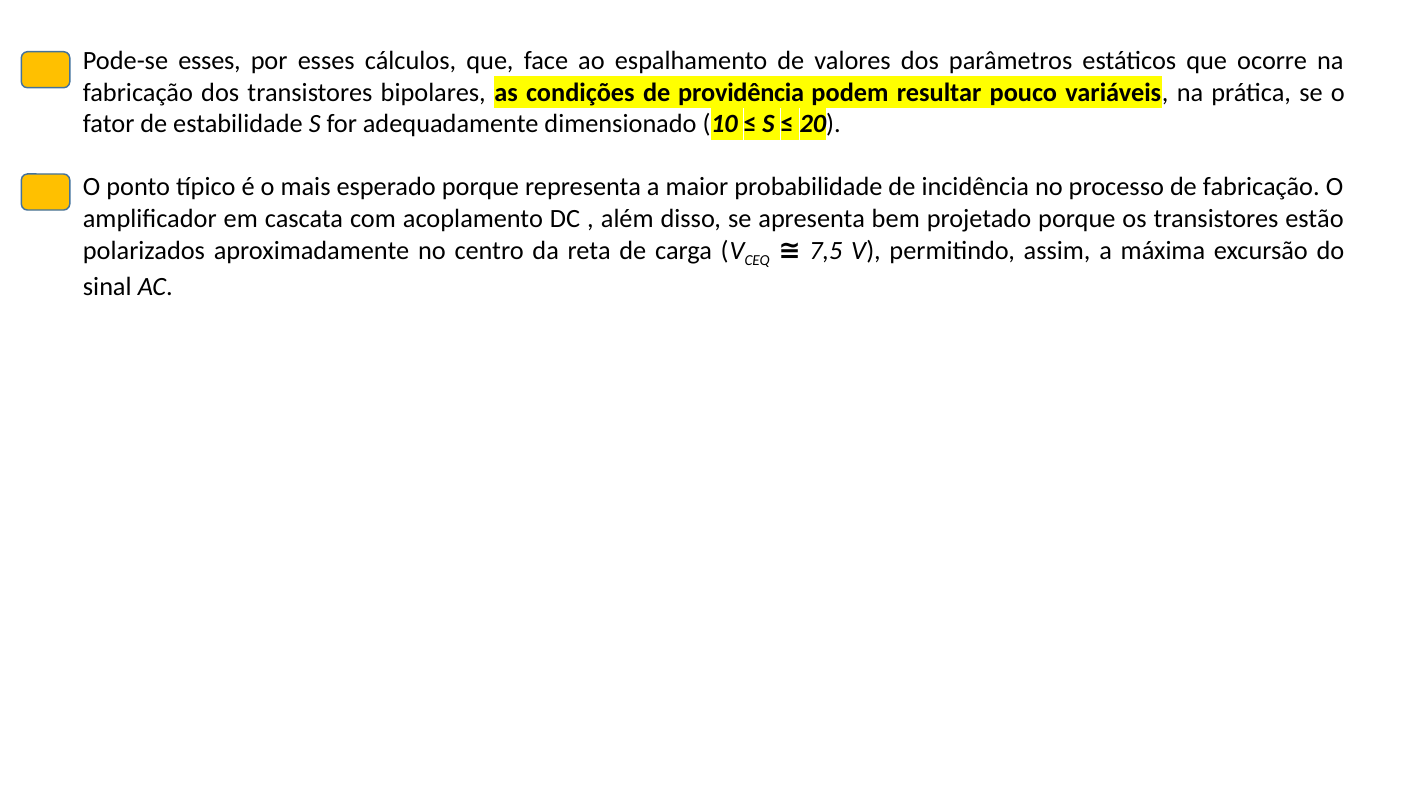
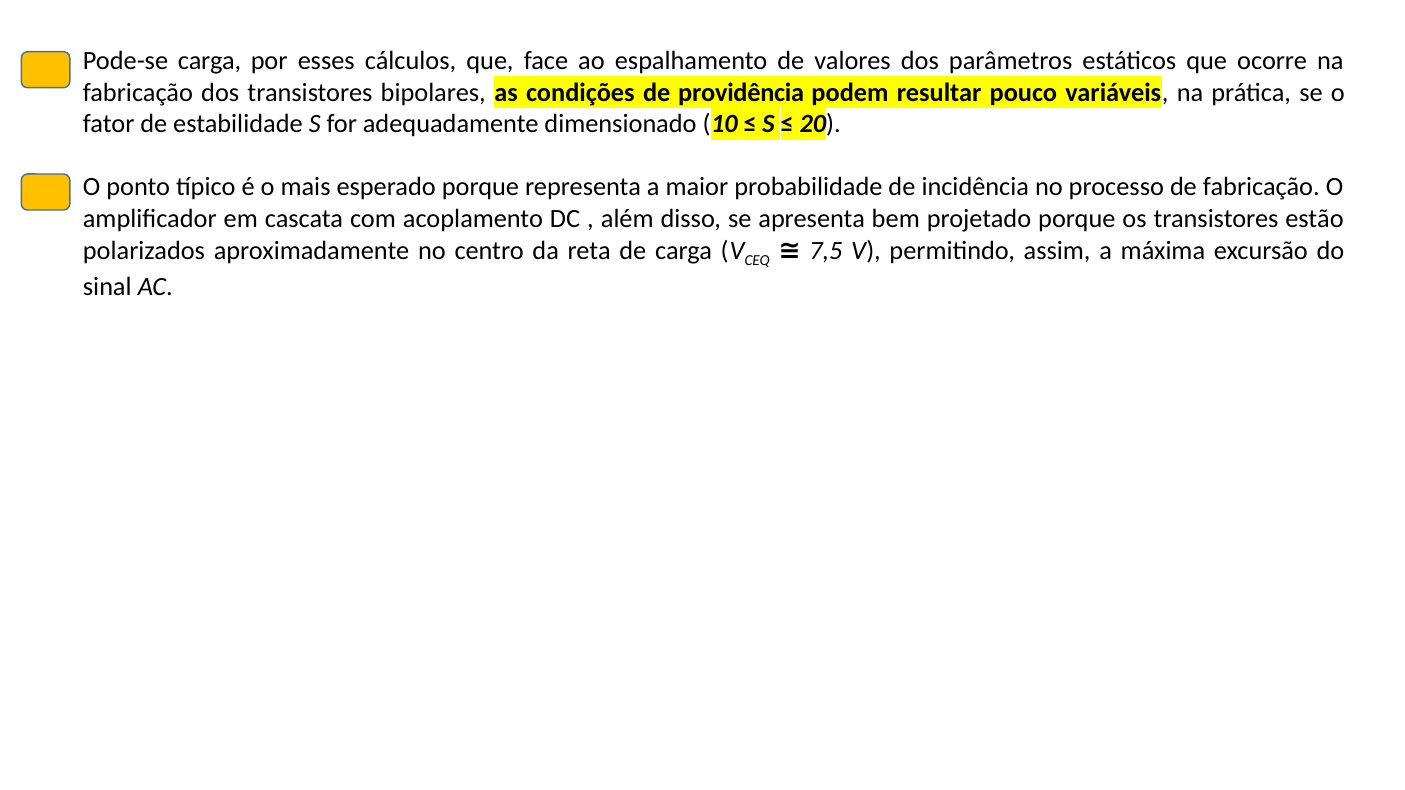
Pode-se esses: esses -> carga
